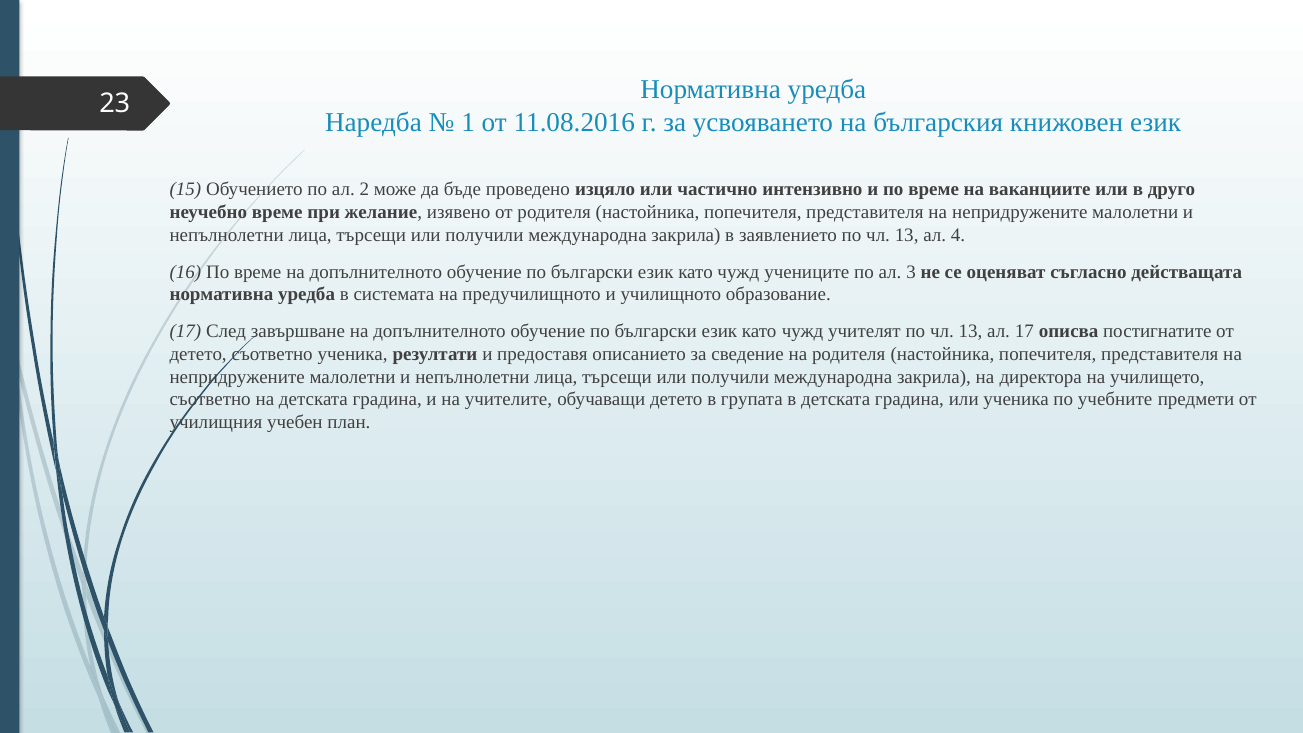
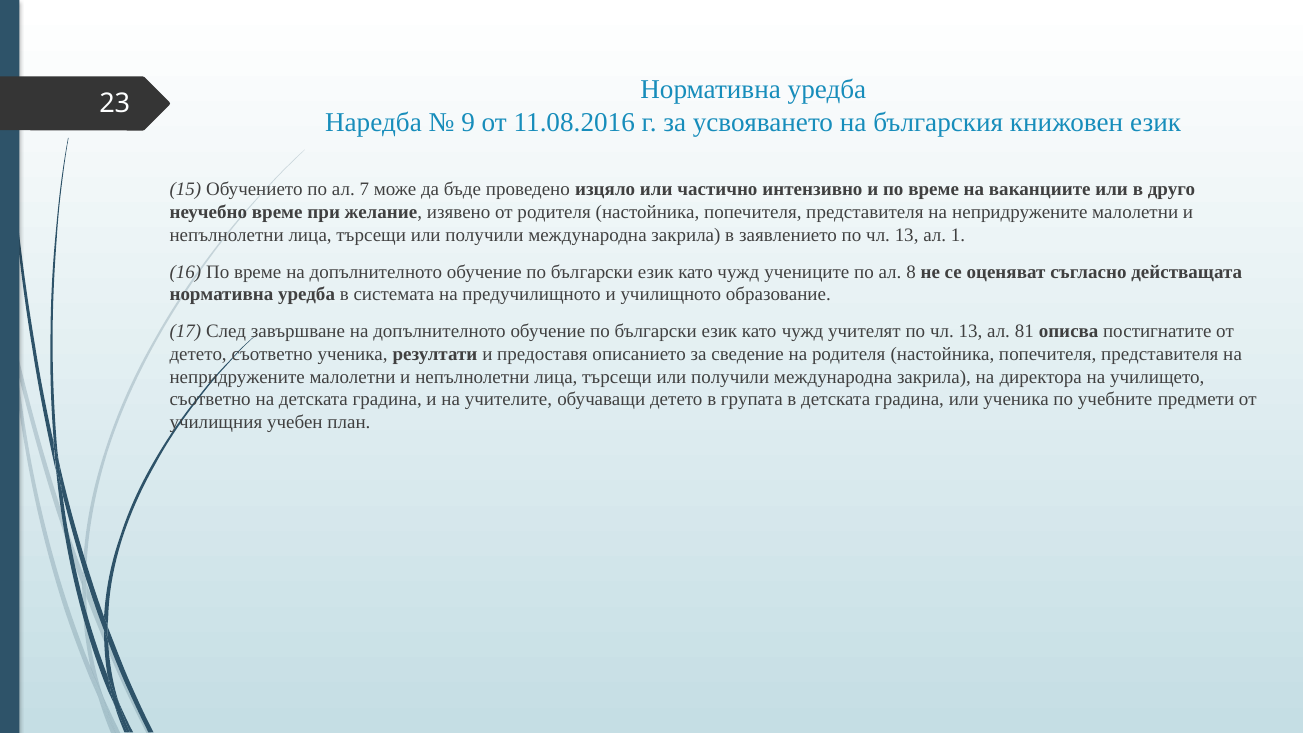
1: 1 -> 9
2: 2 -> 7
4: 4 -> 1
3: 3 -> 8
ал 17: 17 -> 81
